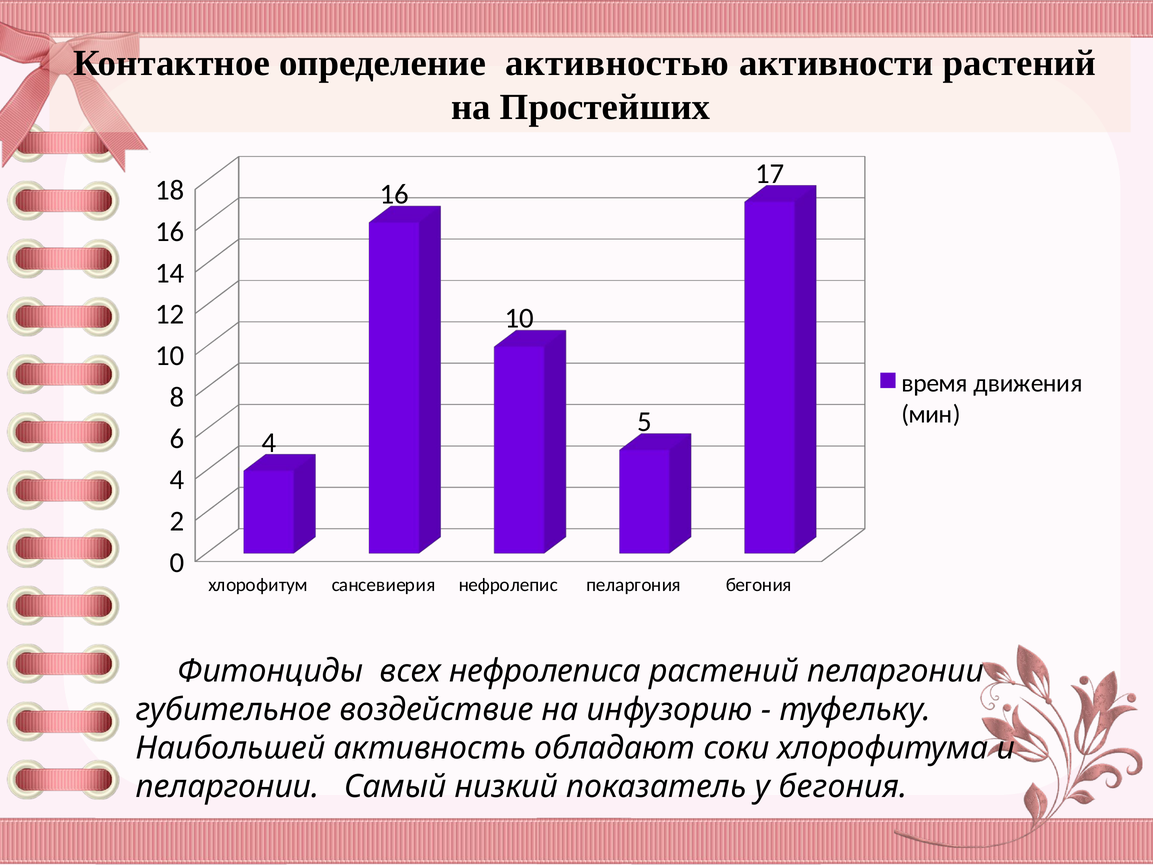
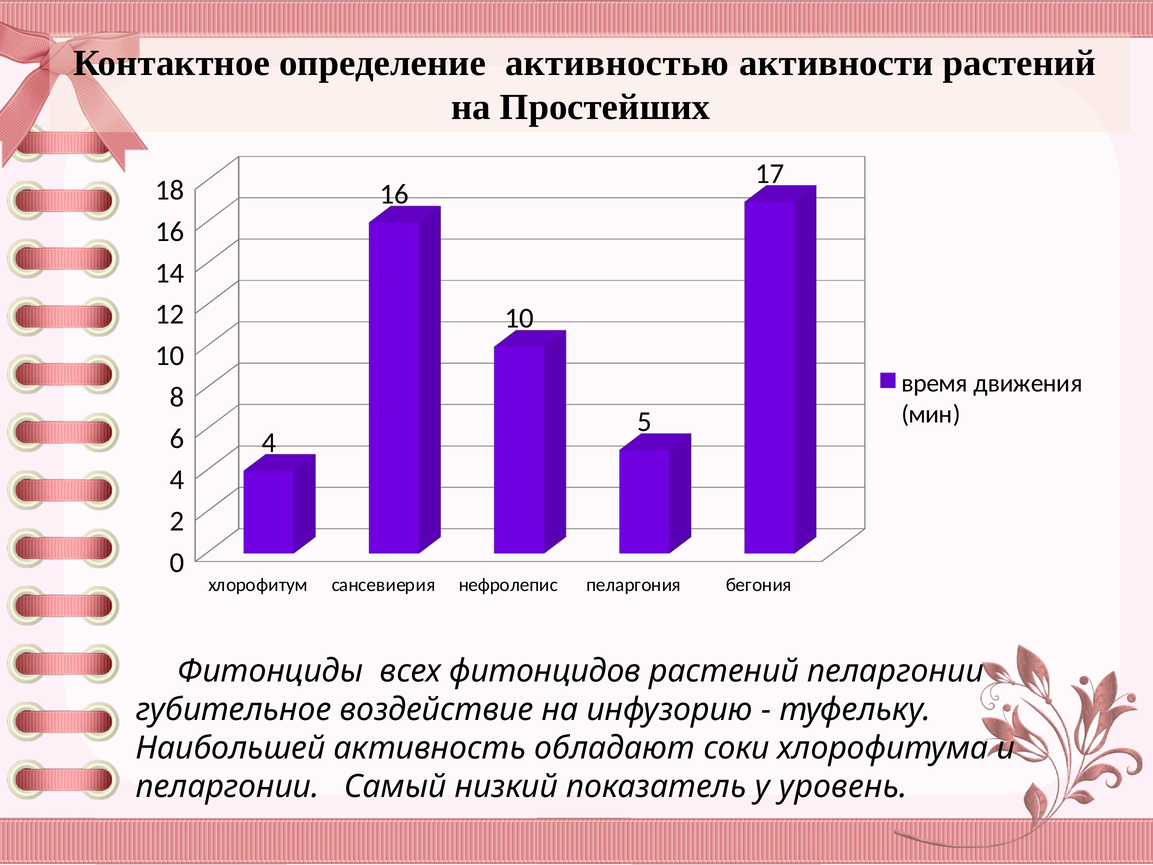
нефролеписа: нефролеписа -> фитонцидов
у бегония: бегония -> уровень
